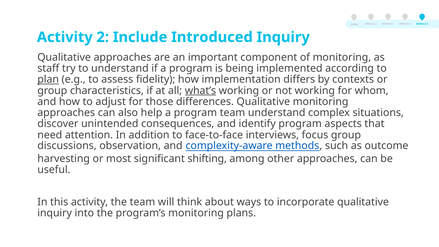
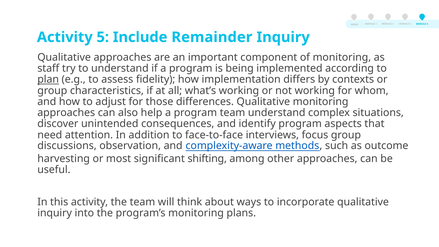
Activity 2: 2 -> 5
Introduced: Introduced -> Remainder
what’s underline: present -> none
